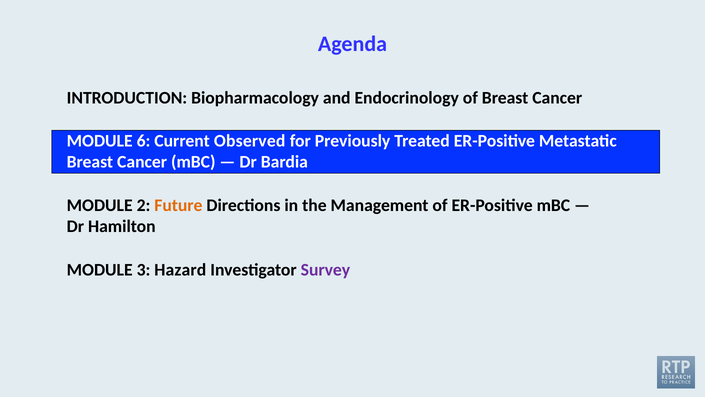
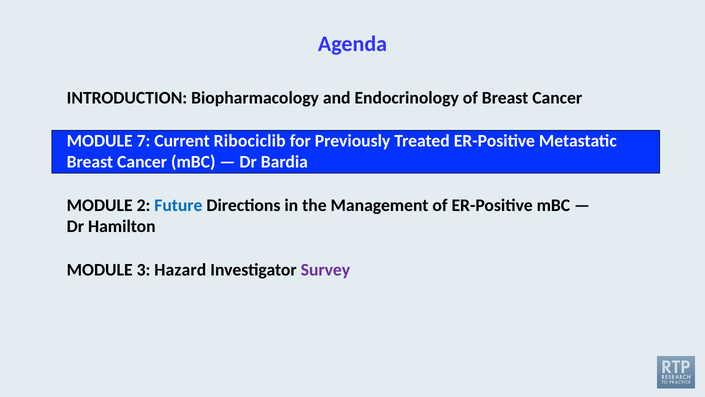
6: 6 -> 7
Observed: Observed -> Ribociclib
Future colour: orange -> blue
